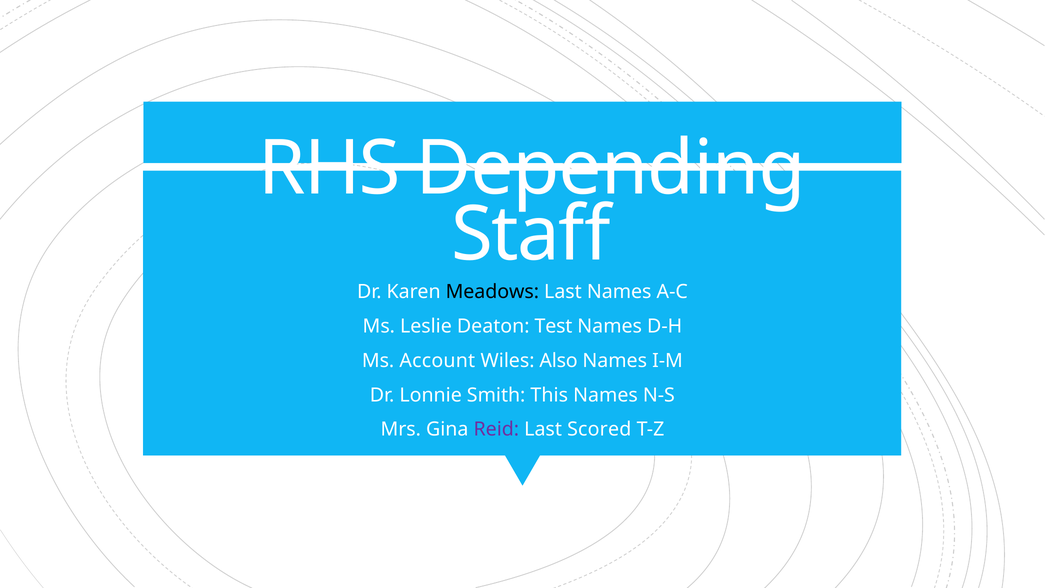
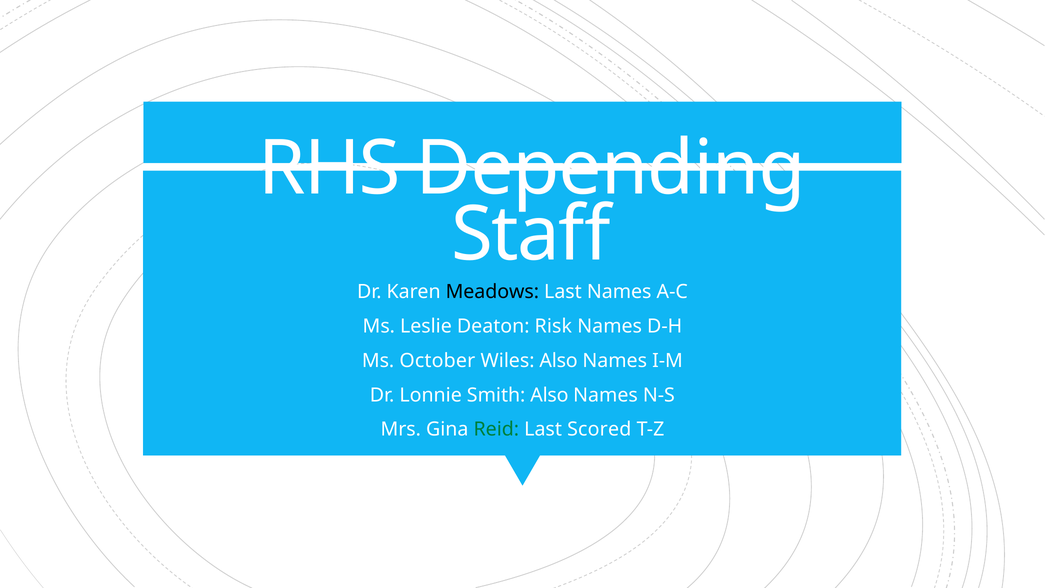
Test: Test -> Risk
Account: Account -> October
Smith This: This -> Also
Reid colour: purple -> green
